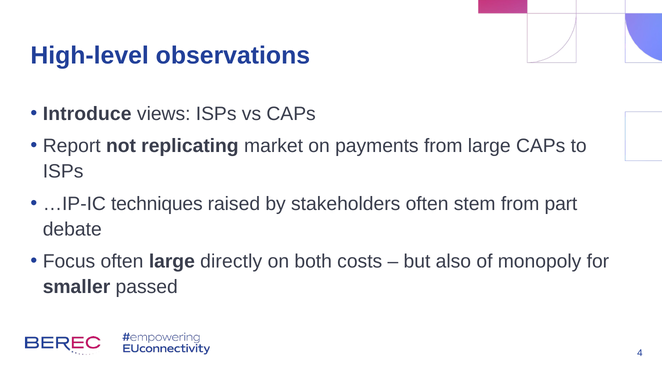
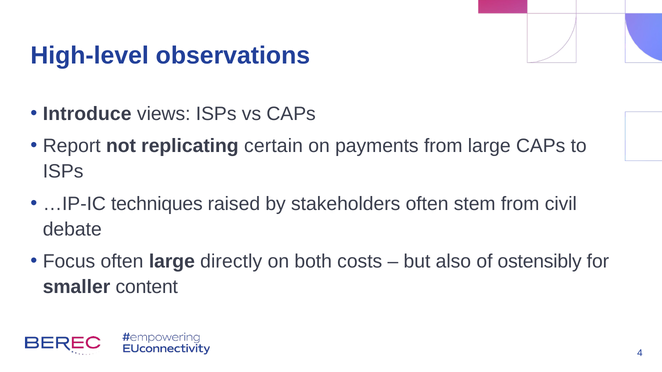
market: market -> certain
part: part -> civil
monopoly: monopoly -> ostensibly
passed: passed -> content
